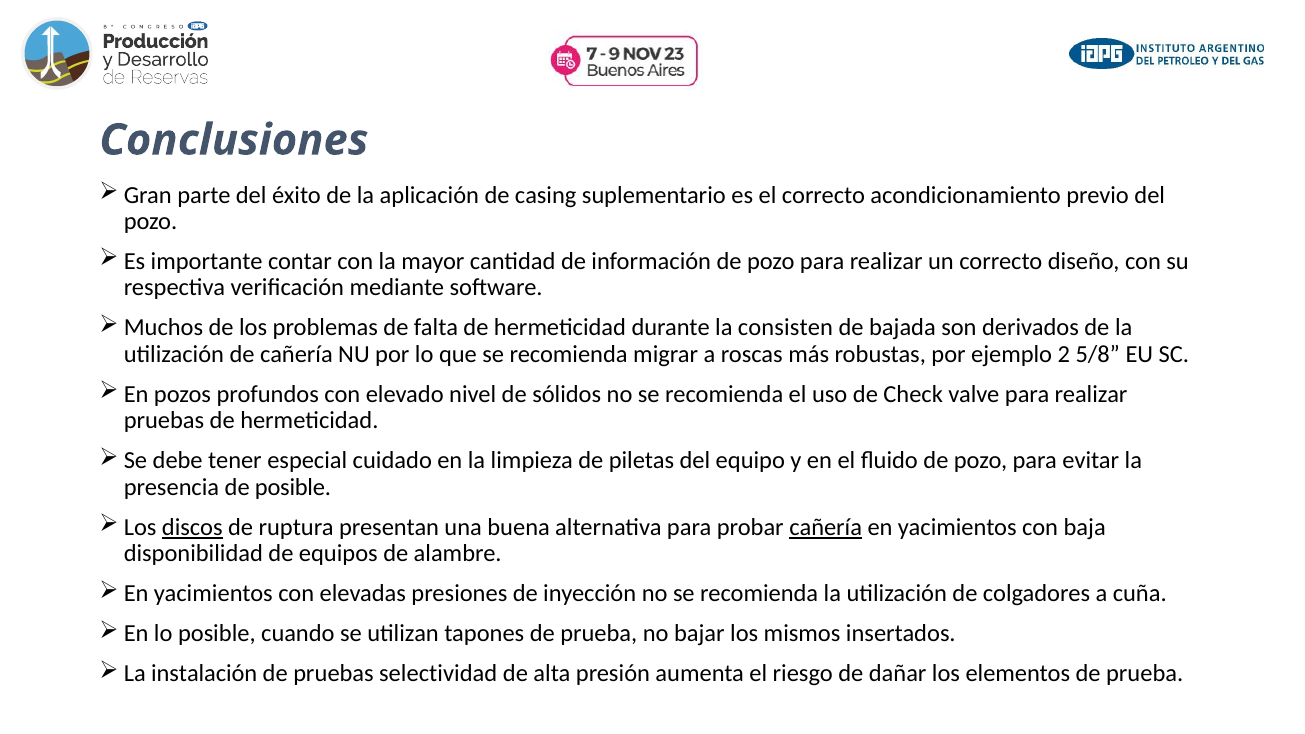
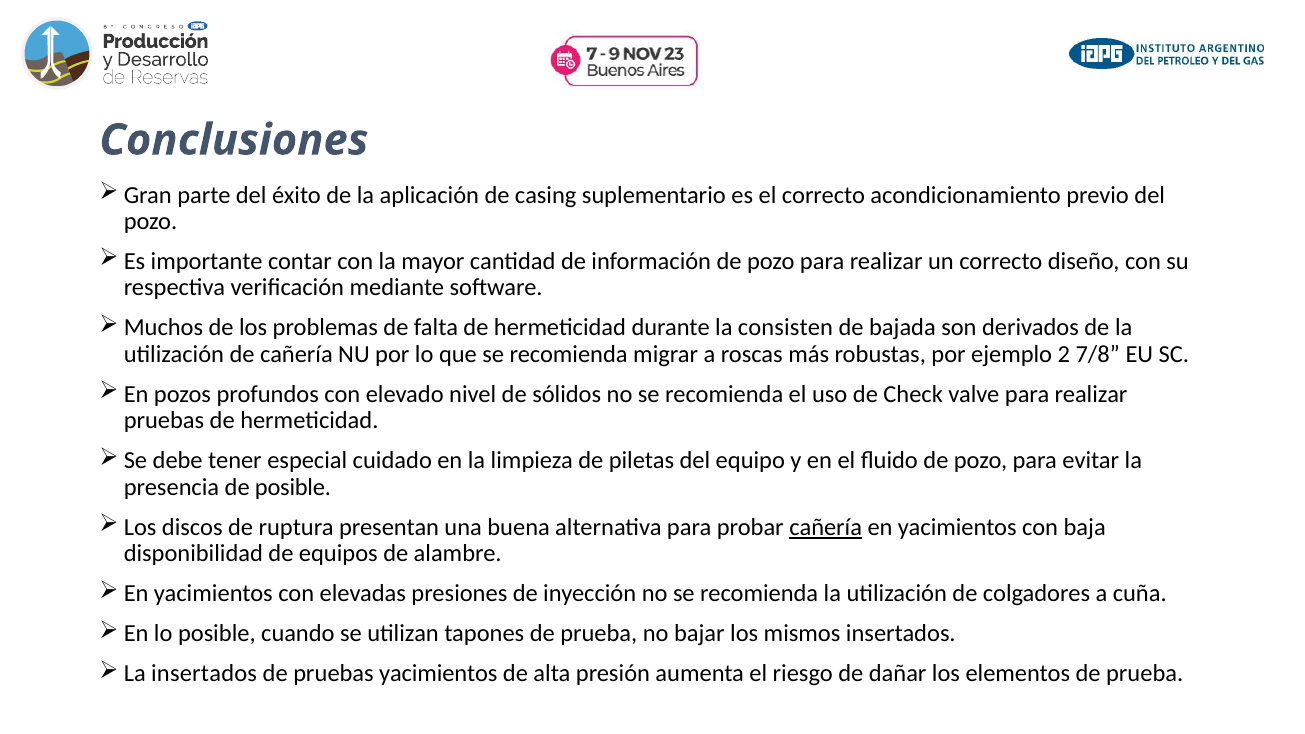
5/8: 5/8 -> 7/8
discos underline: present -> none
instalación at (204, 674): instalación -> insertados
pruebas selectividad: selectividad -> yacimientos
